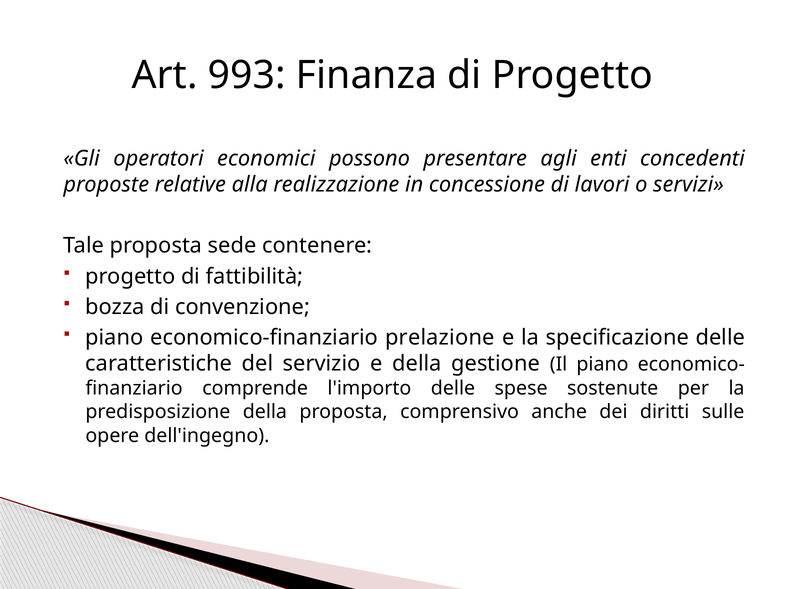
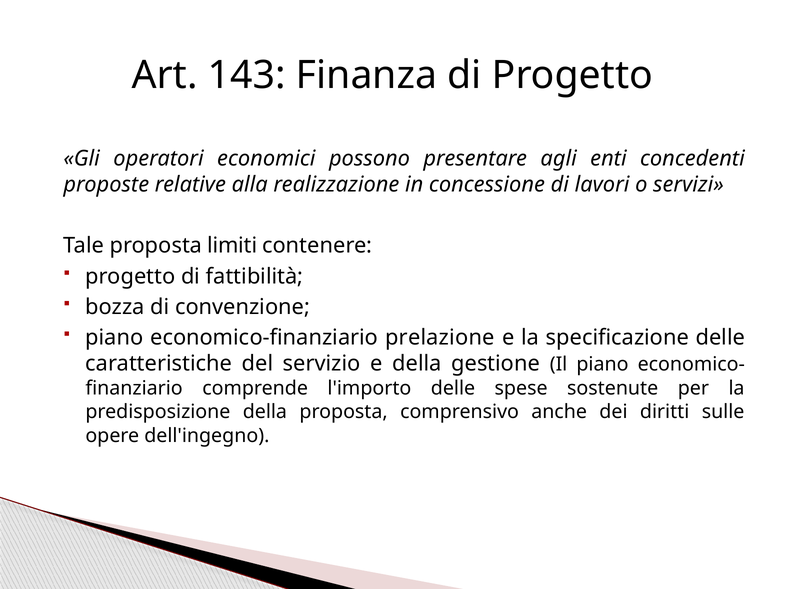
993: 993 -> 143
sede: sede -> limiti
